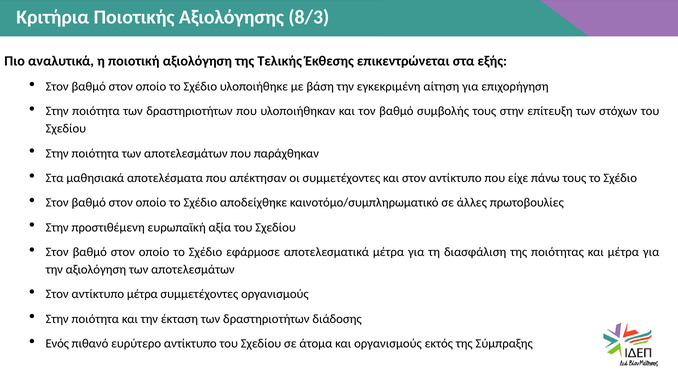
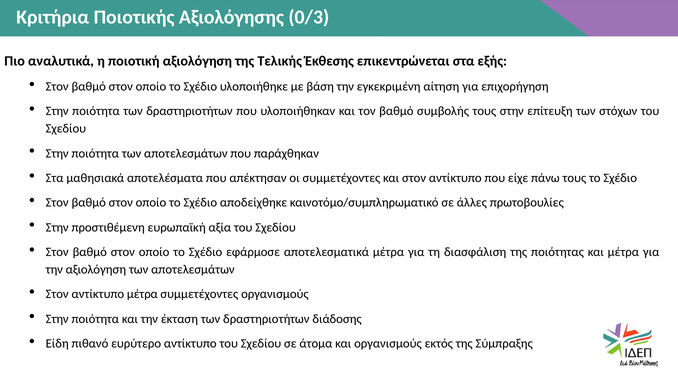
8/3: 8/3 -> 0/3
Ενός: Ενός -> Είδη
